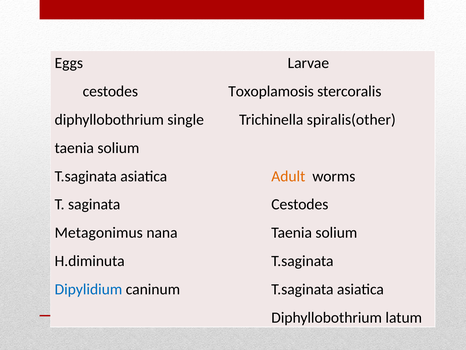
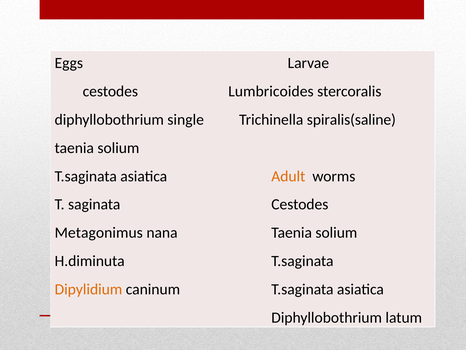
Toxoplamosis: Toxoplamosis -> Lumbricoides
spiralis(other: spiralis(other -> spiralis(saline
Dipylidium colour: blue -> orange
